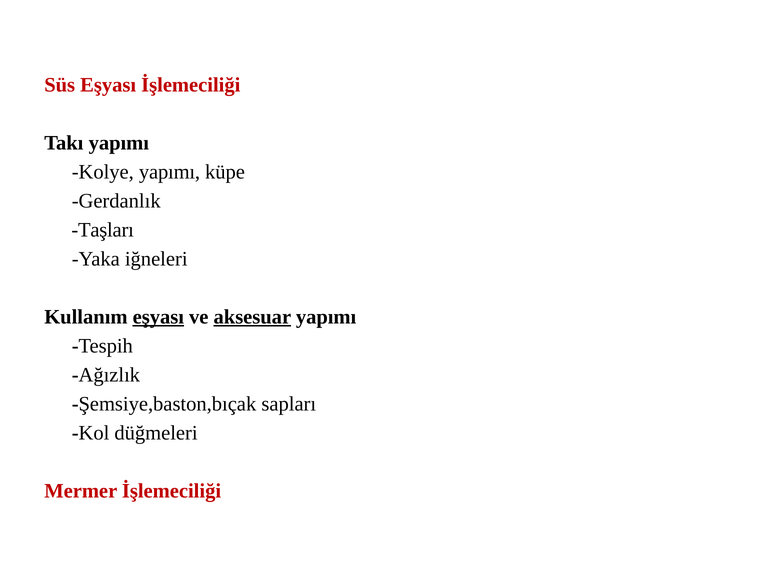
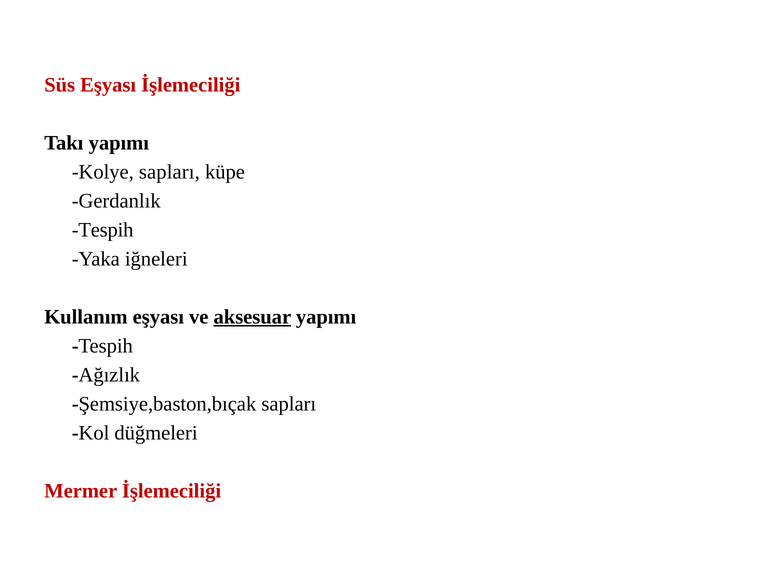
Kolye yapımı: yapımı -> sapları
Taşları at (103, 230): Taşları -> Tespih
eşyası at (158, 317) underline: present -> none
